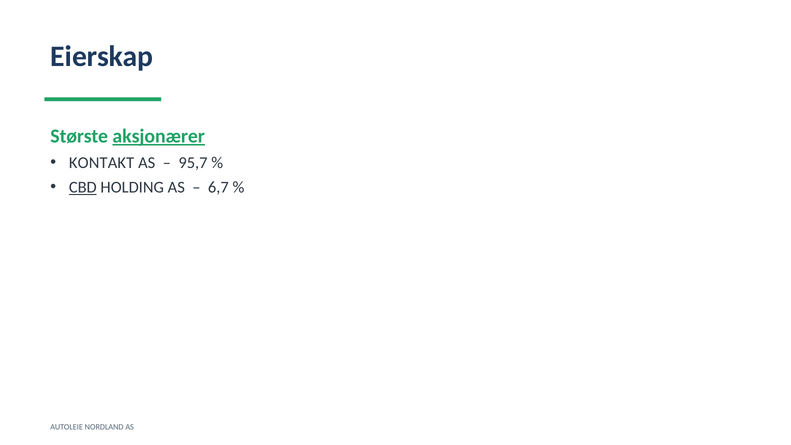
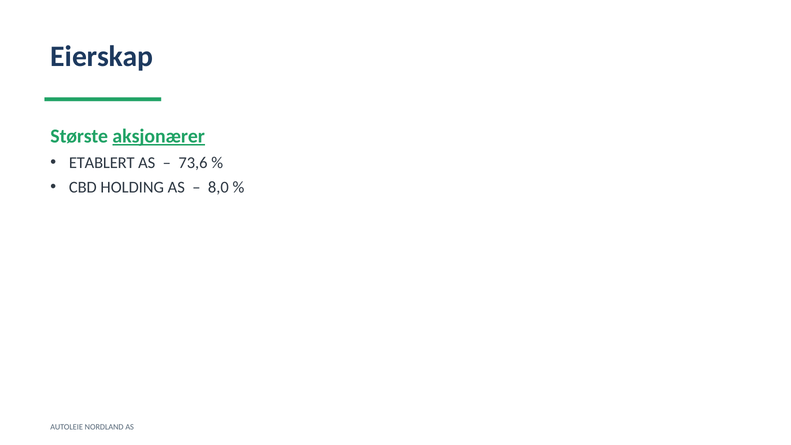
KONTAKT: KONTAKT -> ETABLERT
95,7: 95,7 -> 73,6
CBD underline: present -> none
6,7: 6,7 -> 8,0
